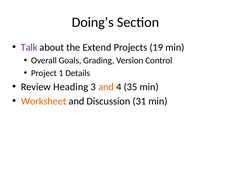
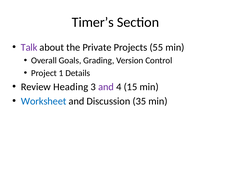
Doing’s: Doing’s -> Timer’s
Extend: Extend -> Private
19: 19 -> 55
and at (106, 87) colour: orange -> purple
35: 35 -> 15
Worksheet colour: orange -> blue
31: 31 -> 35
